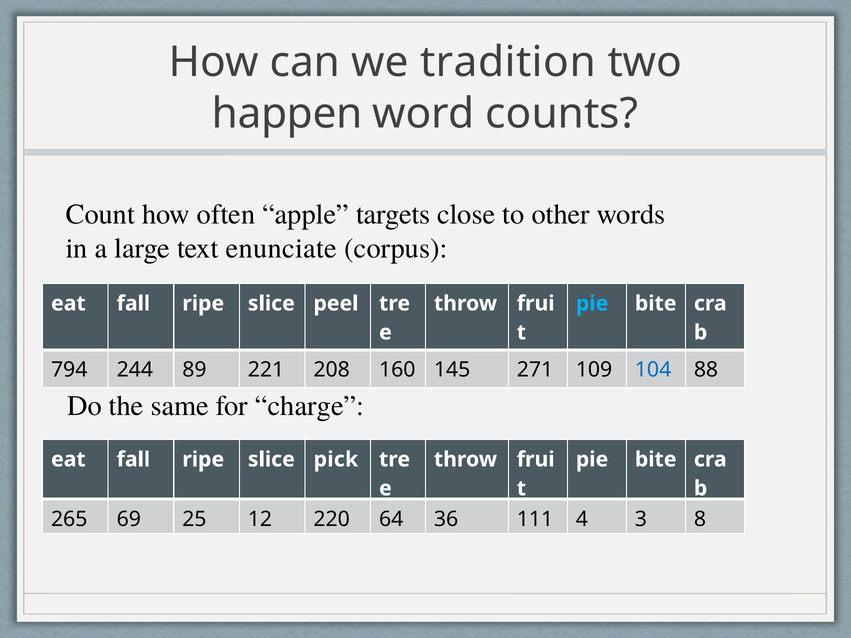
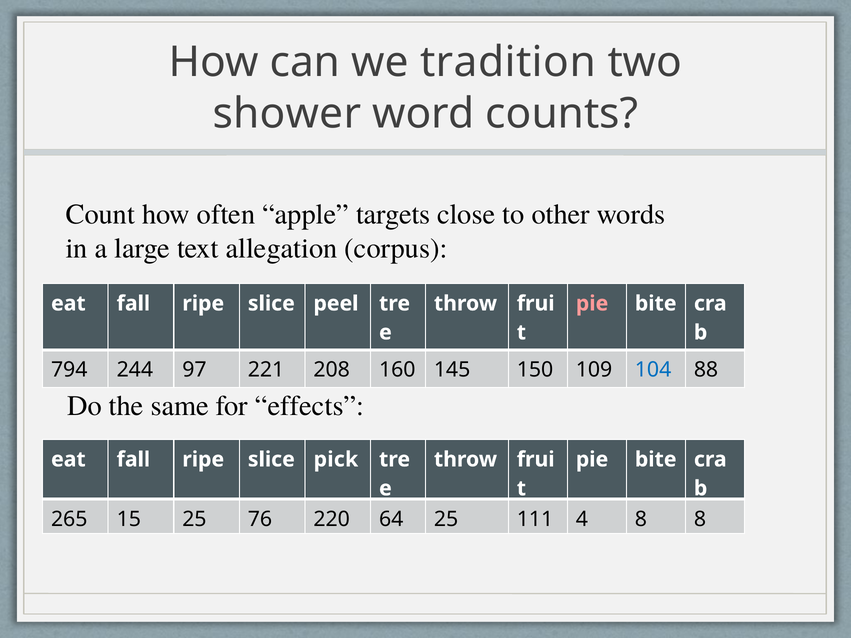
happen: happen -> shower
enunciate: enunciate -> allegation
pie at (592, 304) colour: light blue -> pink
89: 89 -> 97
271: 271 -> 150
charge: charge -> effects
69: 69 -> 15
12: 12 -> 76
64 36: 36 -> 25
4 3: 3 -> 8
